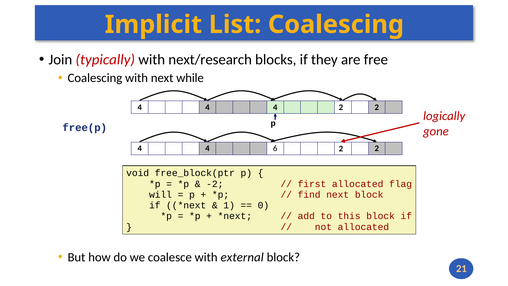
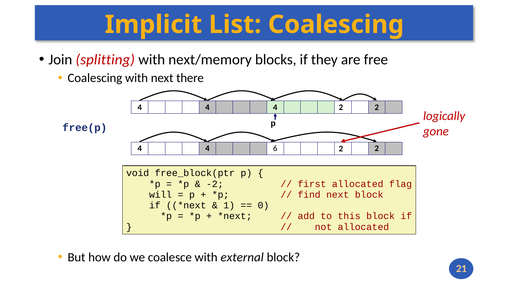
typically: typically -> splitting
next/research: next/research -> next/memory
while: while -> there
